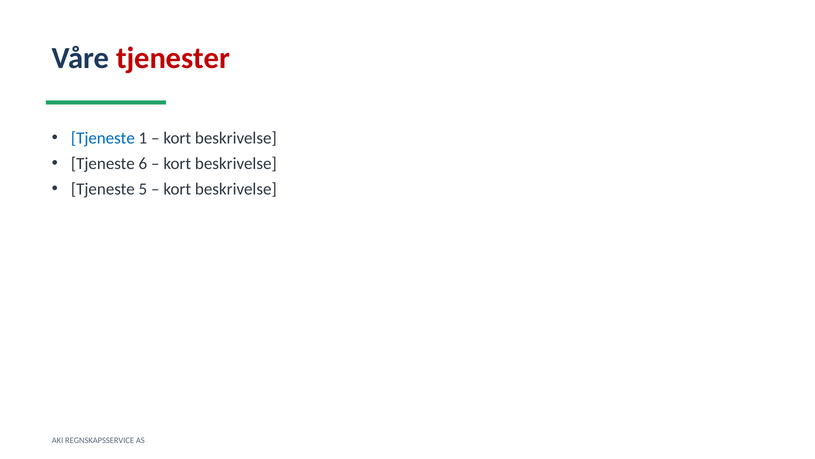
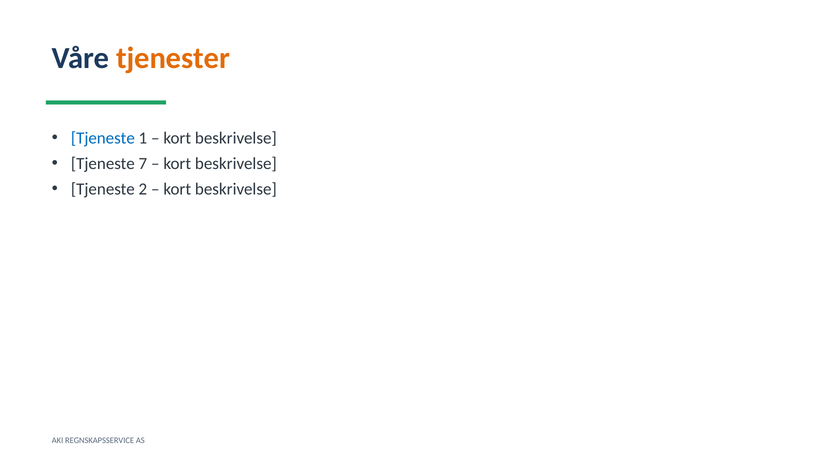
tjenester colour: red -> orange
6: 6 -> 7
5: 5 -> 2
